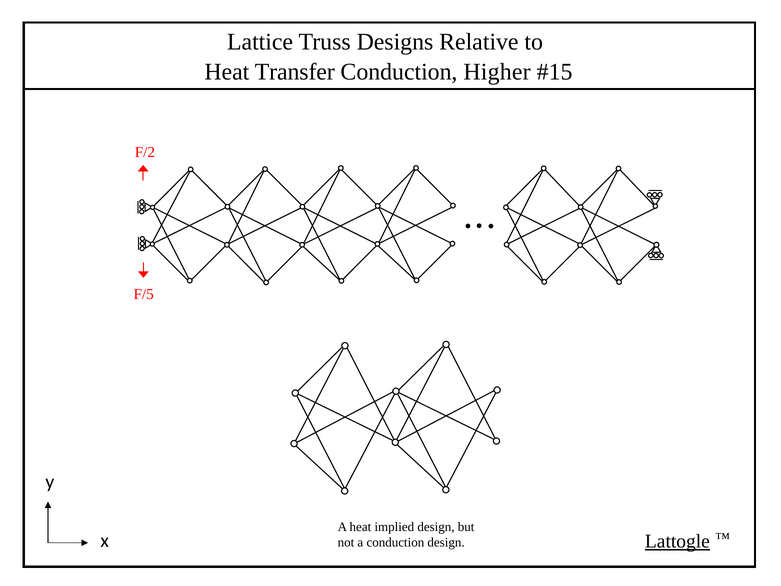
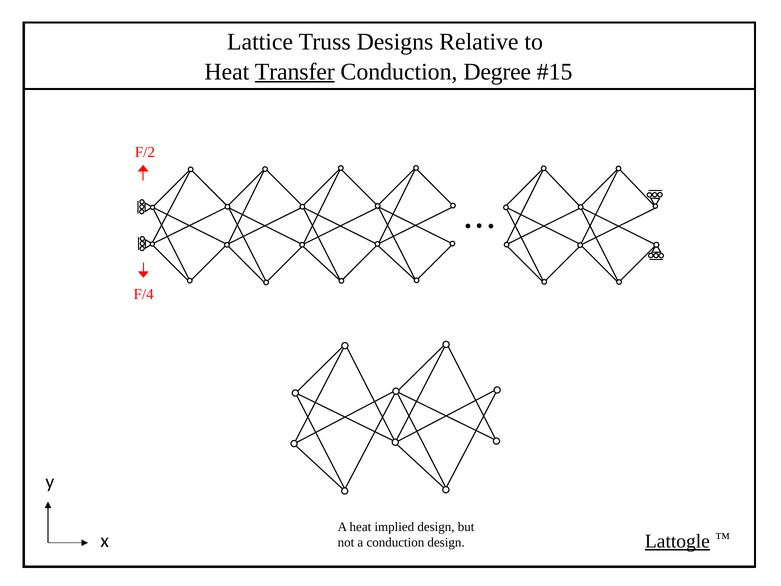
Transfer underline: none -> present
Higher: Higher -> Degree
F/5: F/5 -> F/4
